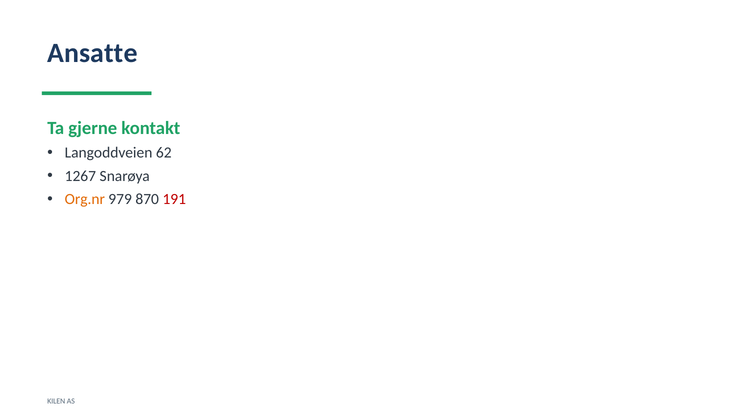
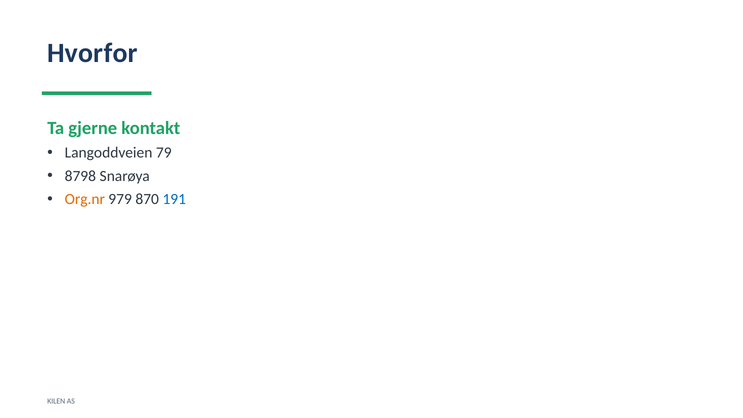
Ansatte: Ansatte -> Hvorfor
62: 62 -> 79
1267: 1267 -> 8798
191 colour: red -> blue
